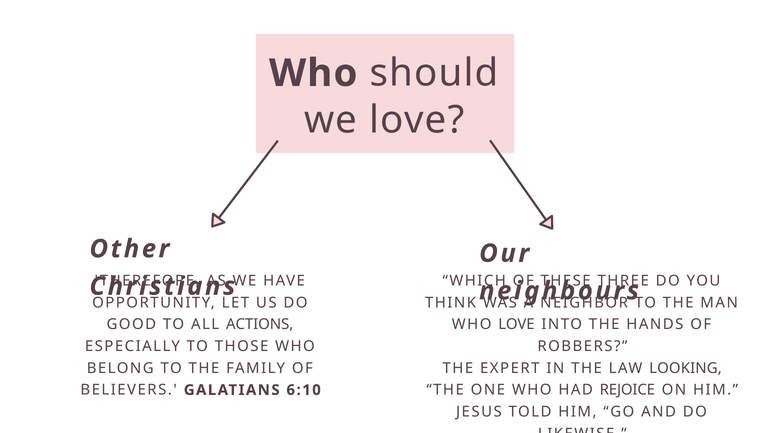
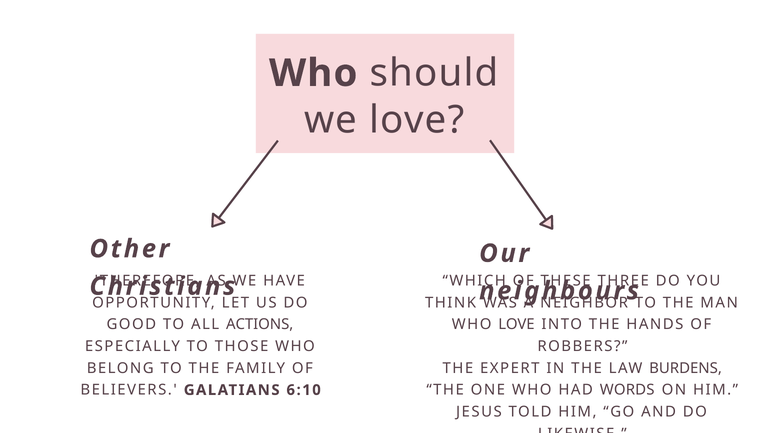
LOOKING: LOOKING -> BURDENS
REJOICE: REJOICE -> WORDS
